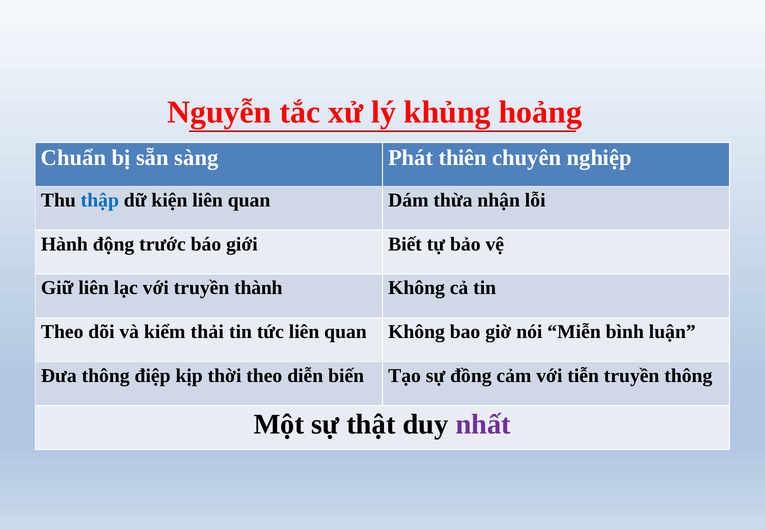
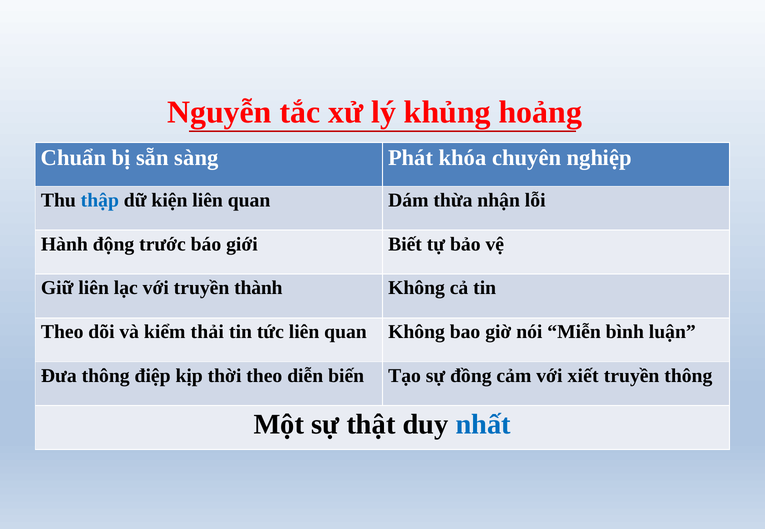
thiên: thiên -> khóa
tiễn: tiễn -> xiết
nhất colour: purple -> blue
